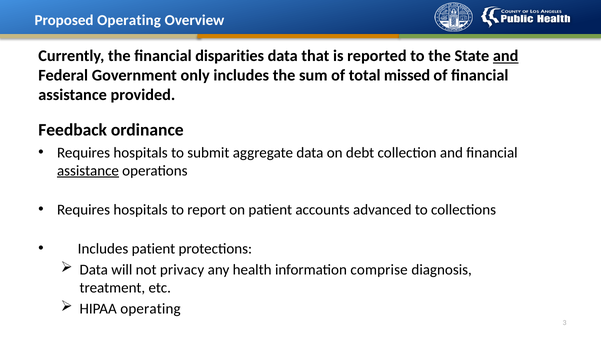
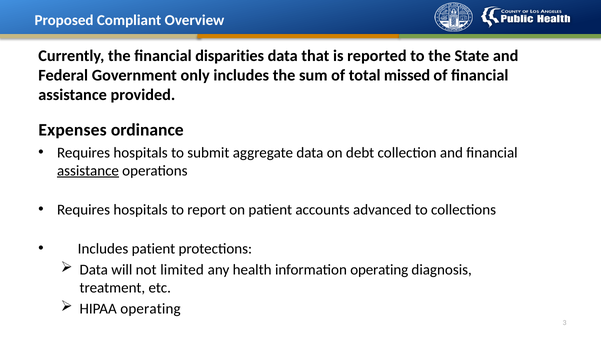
Proposed Operating: Operating -> Compliant
and at (506, 56) underline: present -> none
Feedback: Feedback -> Expenses
privacy: privacy -> limited
information comprise: comprise -> operating
